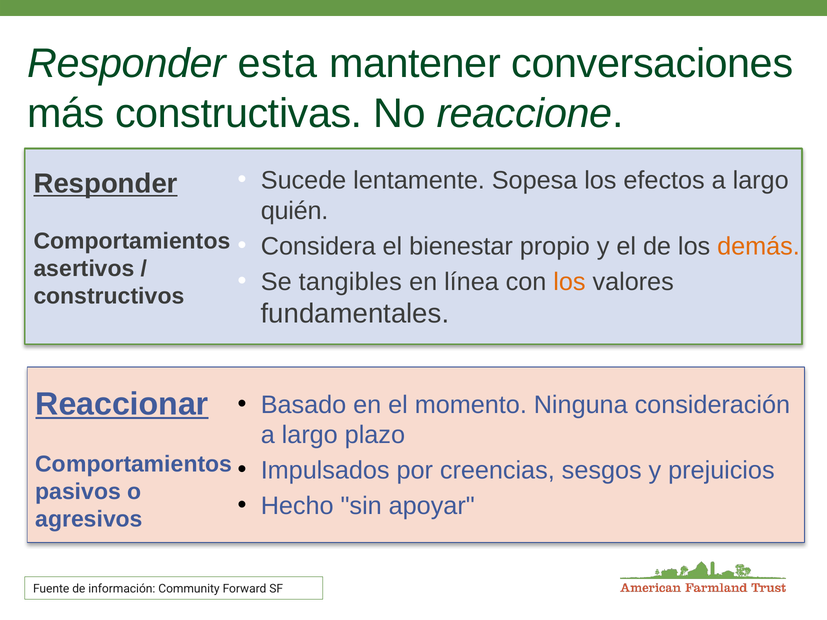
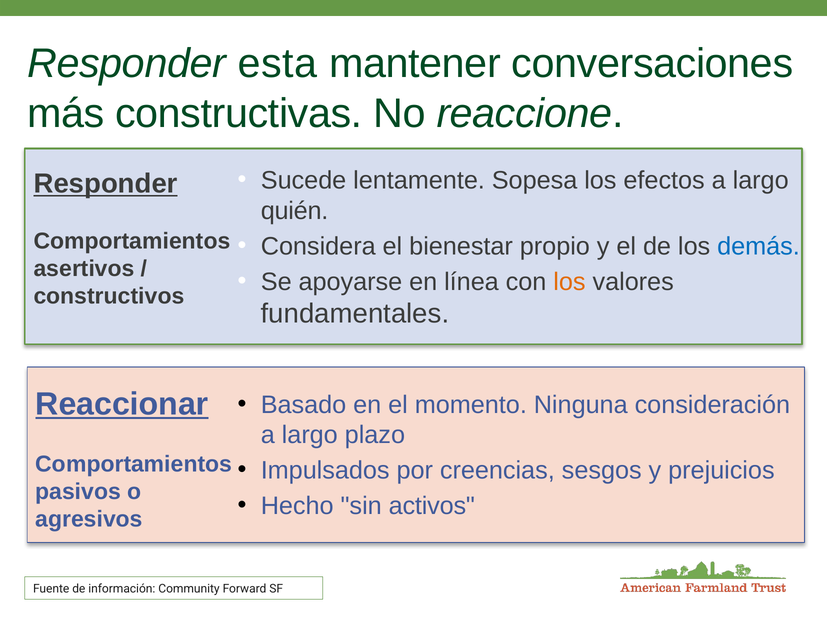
demás colour: orange -> blue
tangibles: tangibles -> apoyarse
apoyar: apoyar -> activos
